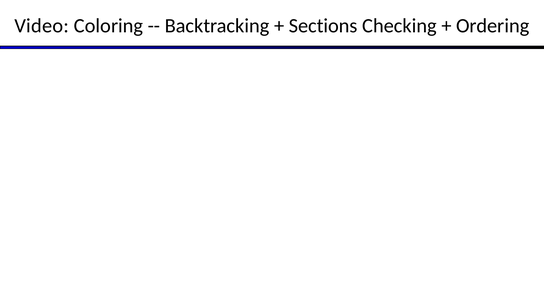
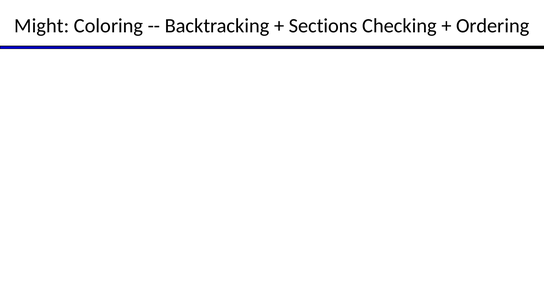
Video: Video -> Might
